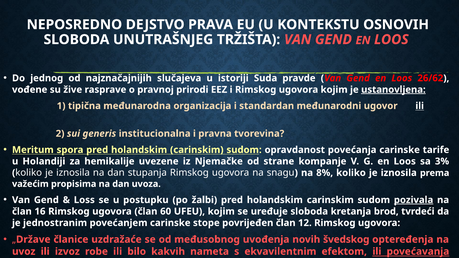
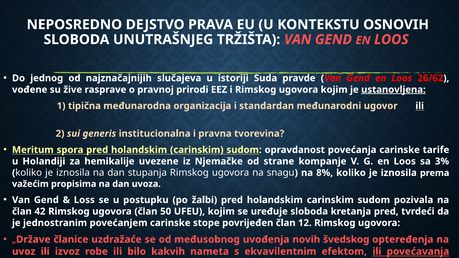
pozivala underline: present -> none
16: 16 -> 42
60: 60 -> 50
kretanja brod: brod -> pred
